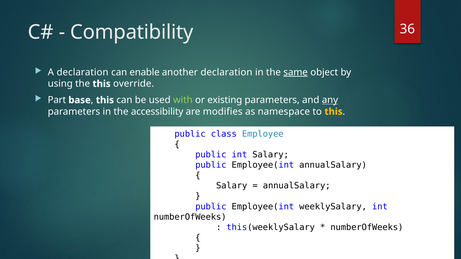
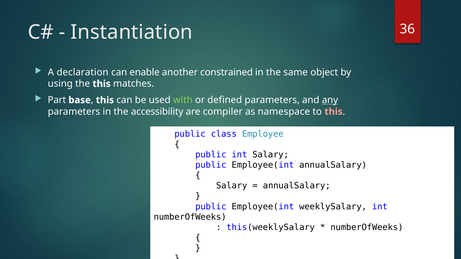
Compatibility: Compatibility -> Instantiation
another declaration: declaration -> constrained
same underline: present -> none
override: override -> matches
existing: existing -> defined
modifies: modifies -> compiler
this at (334, 112) colour: yellow -> pink
